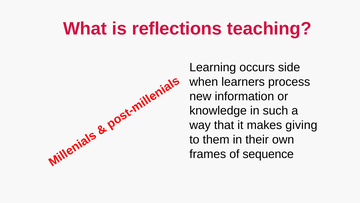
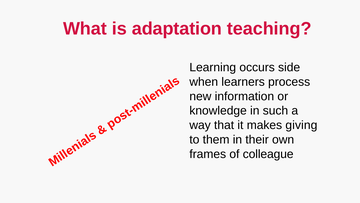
reflections: reflections -> adaptation
sequence: sequence -> colleague
